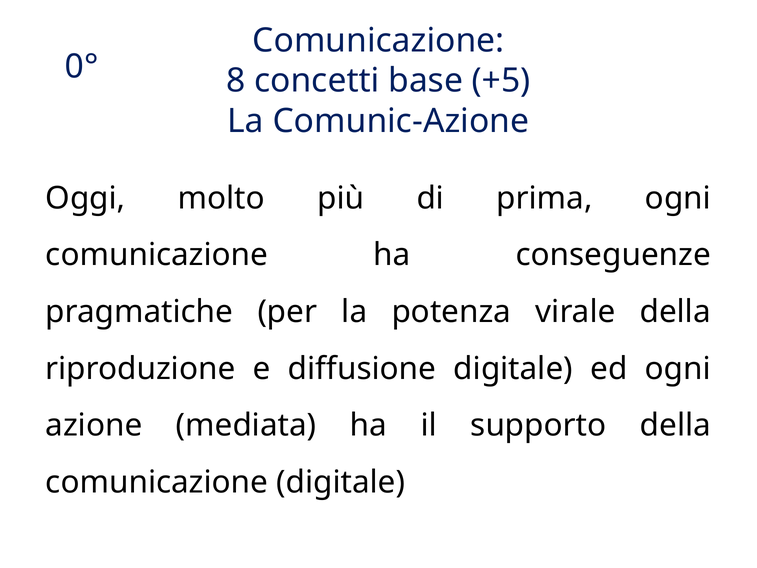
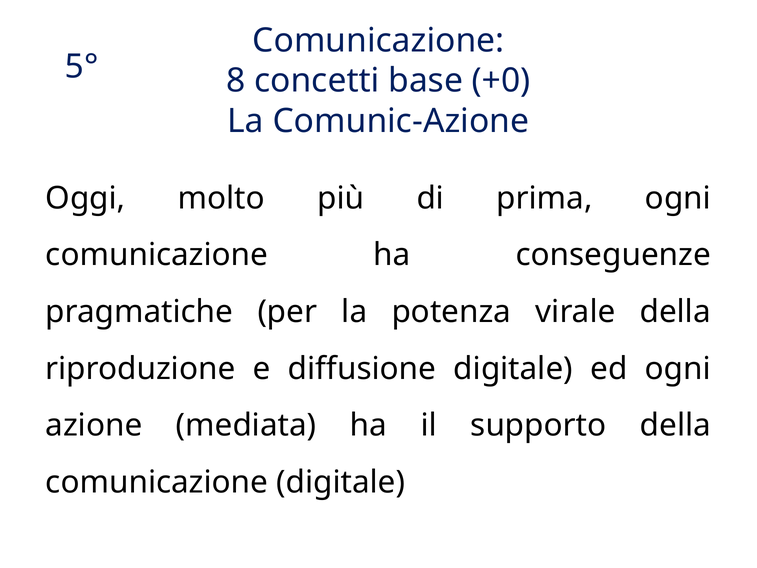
0°: 0° -> 5°
+5: +5 -> +0
